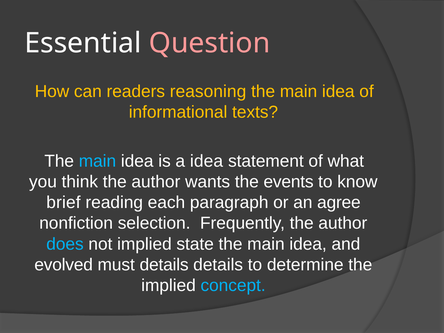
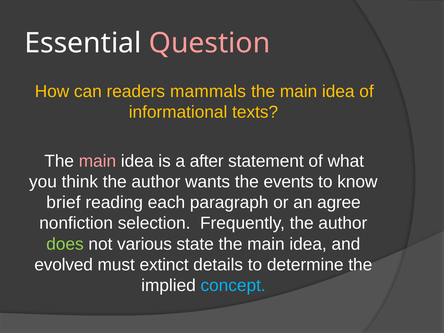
reasoning: reasoning -> mammals
main at (97, 161) colour: light blue -> pink
a idea: idea -> after
does colour: light blue -> light green
not implied: implied -> various
must details: details -> extinct
